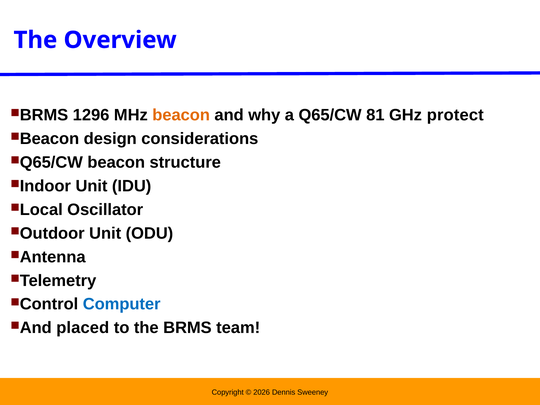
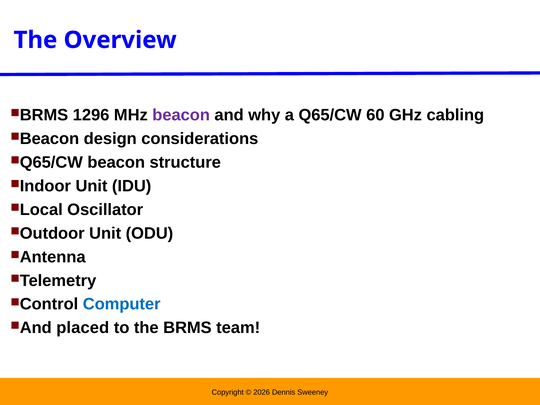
beacon at (181, 115) colour: orange -> purple
81: 81 -> 60
protect: protect -> cabling
